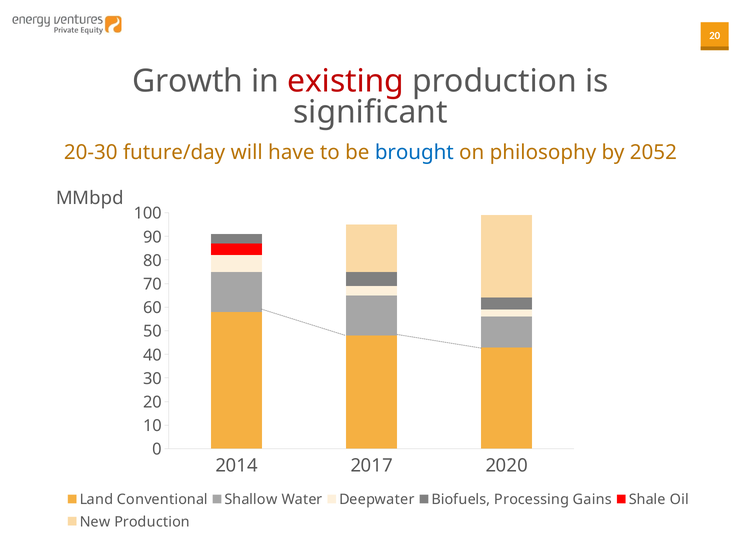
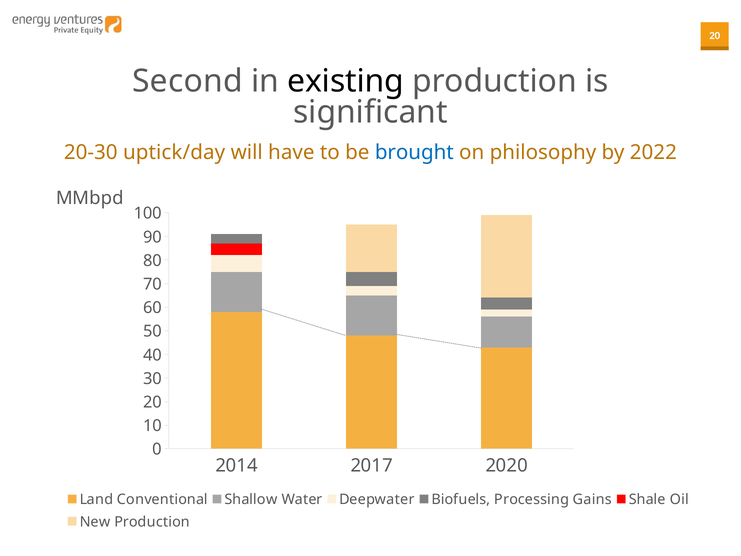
Growth: Growth -> Second
existing colour: red -> black
future/day: future/day -> uptick/day
2052: 2052 -> 2022
